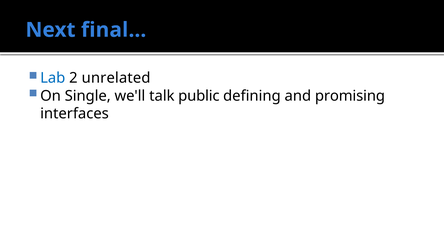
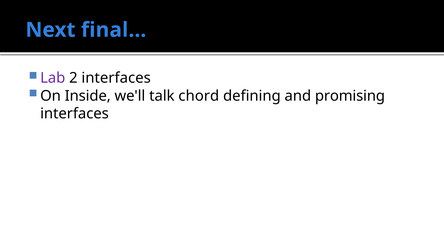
Lab colour: blue -> purple
2 unrelated: unrelated -> interfaces
Single: Single -> Inside
public: public -> chord
